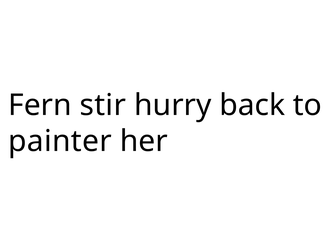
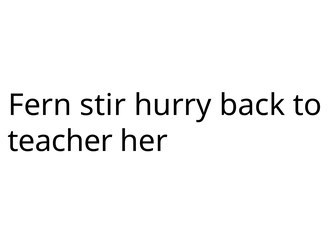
painter: painter -> teacher
